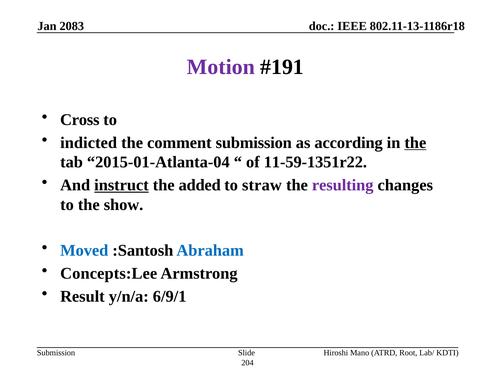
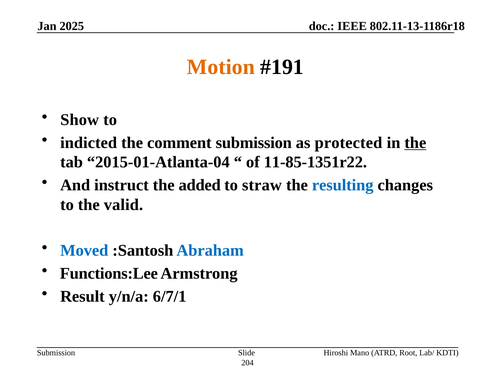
2083: 2083 -> 2025
Motion colour: purple -> orange
Cross: Cross -> Show
according: according -> protected
11-59-1351r22: 11-59-1351r22 -> 11-85-1351r22
instruct underline: present -> none
resulting colour: purple -> blue
show: show -> valid
Concepts:Lee: Concepts:Lee -> Functions:Lee
6/9/1: 6/9/1 -> 6/7/1
